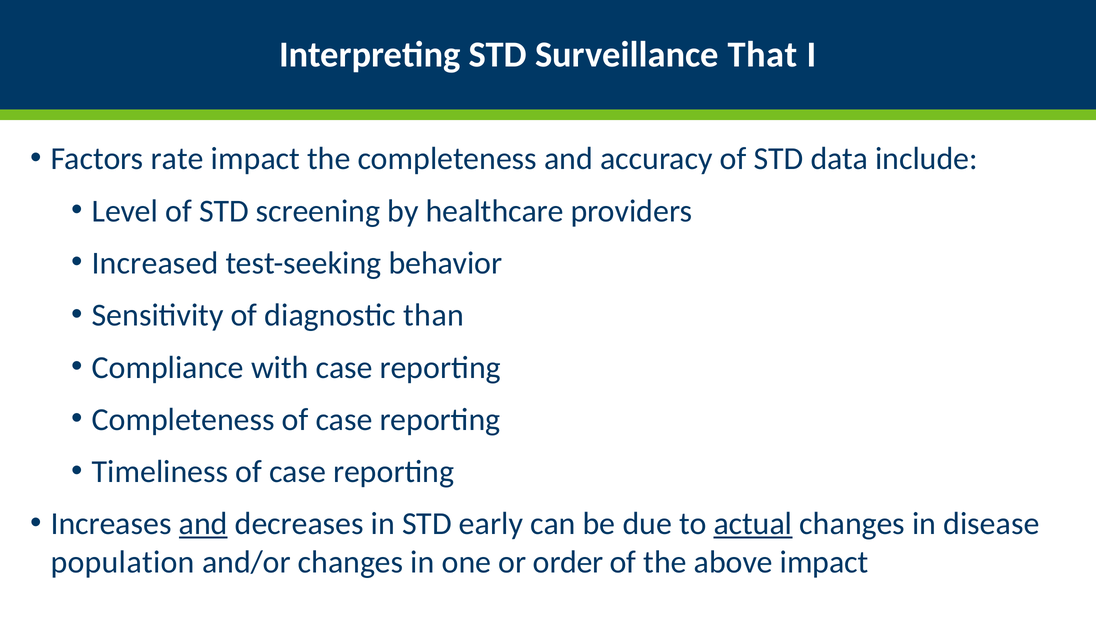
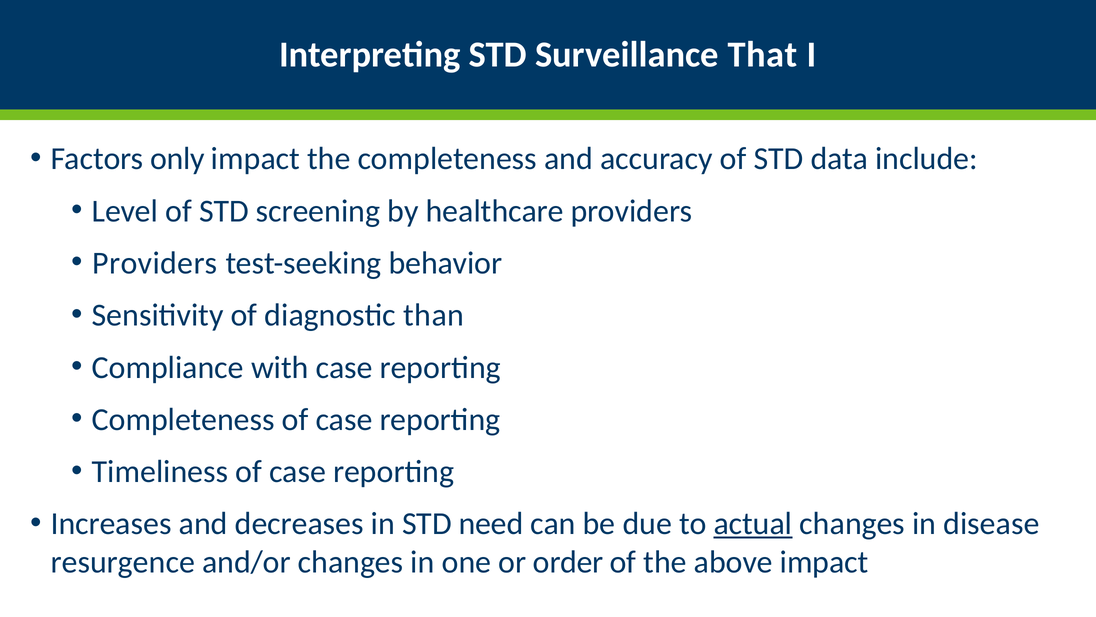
rate: rate -> only
Increased at (155, 263): Increased -> Providers
and at (203, 523) underline: present -> none
early: early -> need
population: population -> resurgence
